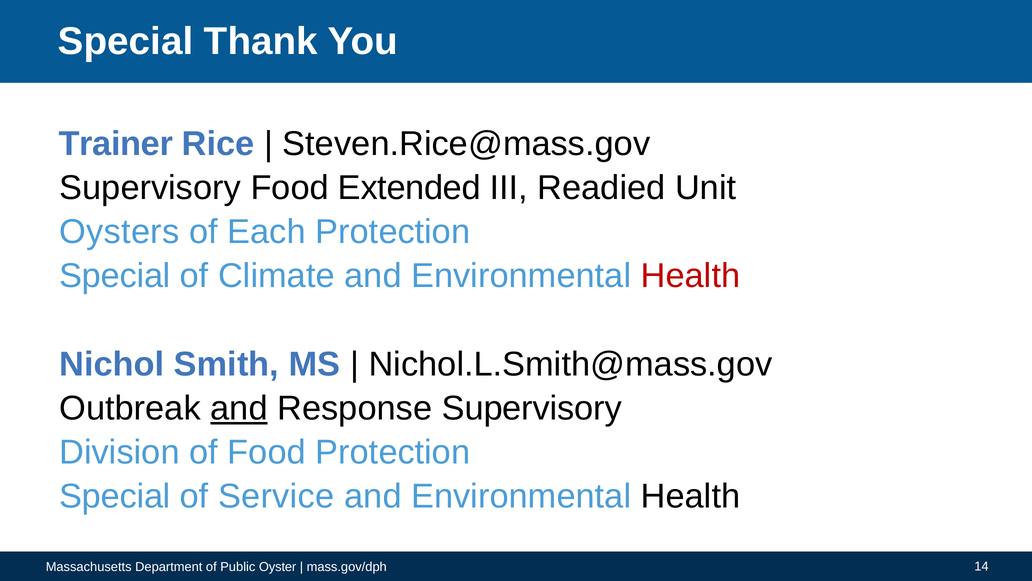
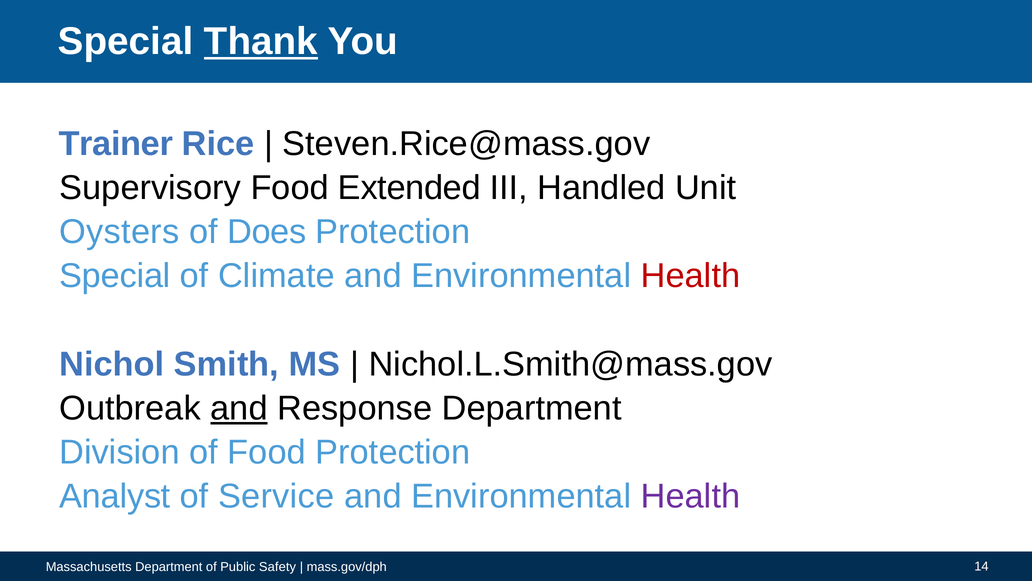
Thank underline: none -> present
Readied: Readied -> Handled
Each: Each -> Does
Response Supervisory: Supervisory -> Department
Special at (115, 496): Special -> Analyst
Health at (690, 496) colour: black -> purple
Oyster: Oyster -> Safety
